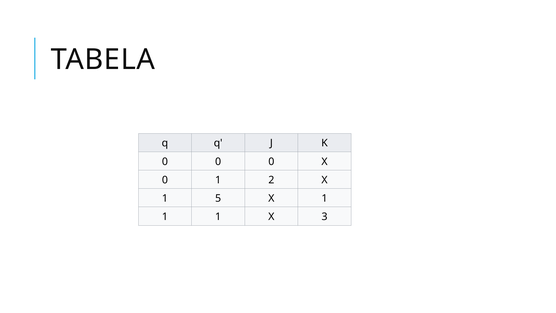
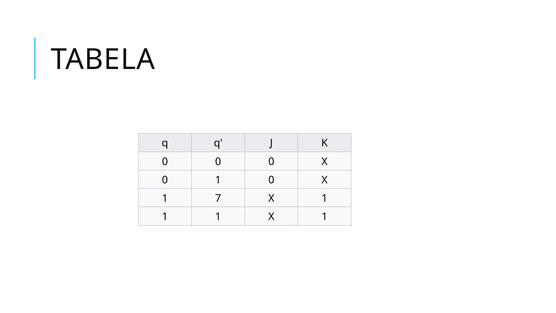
1 2: 2 -> 0
5: 5 -> 7
1 X 3: 3 -> 1
